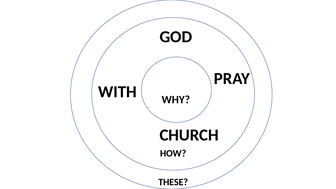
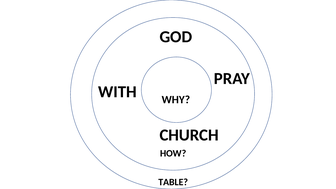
THESE: THESE -> TABLE
